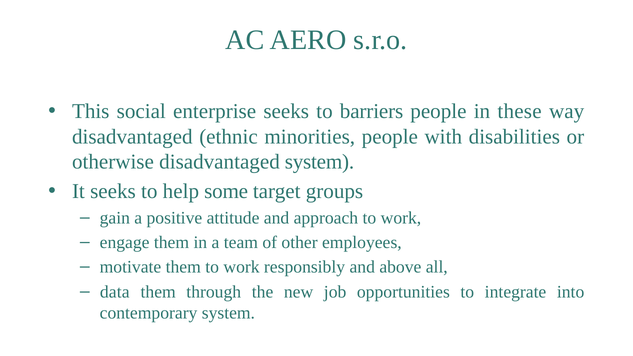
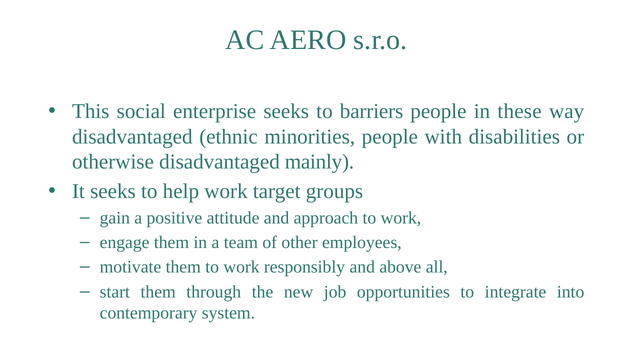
disadvantaged system: system -> mainly
help some: some -> work
data: data -> start
